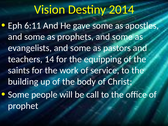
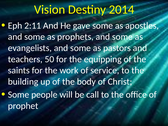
6:11: 6:11 -> 2:11
14: 14 -> 50
